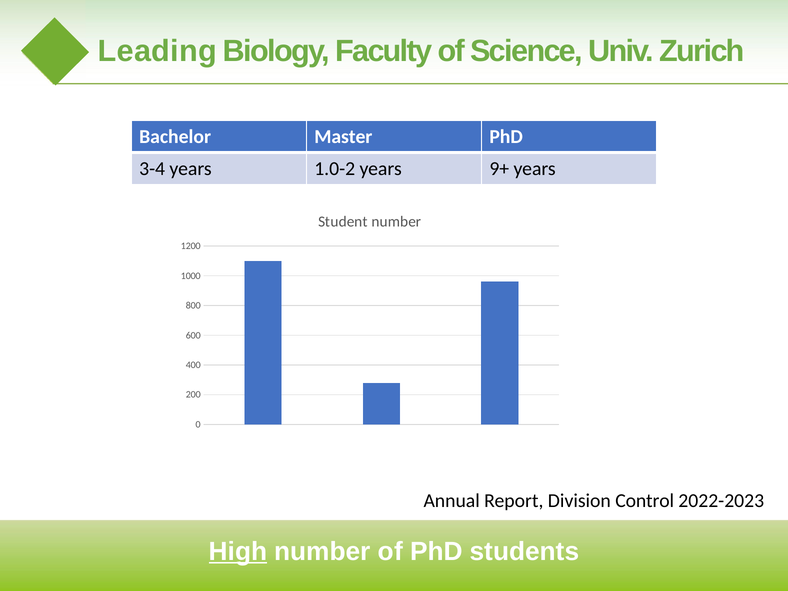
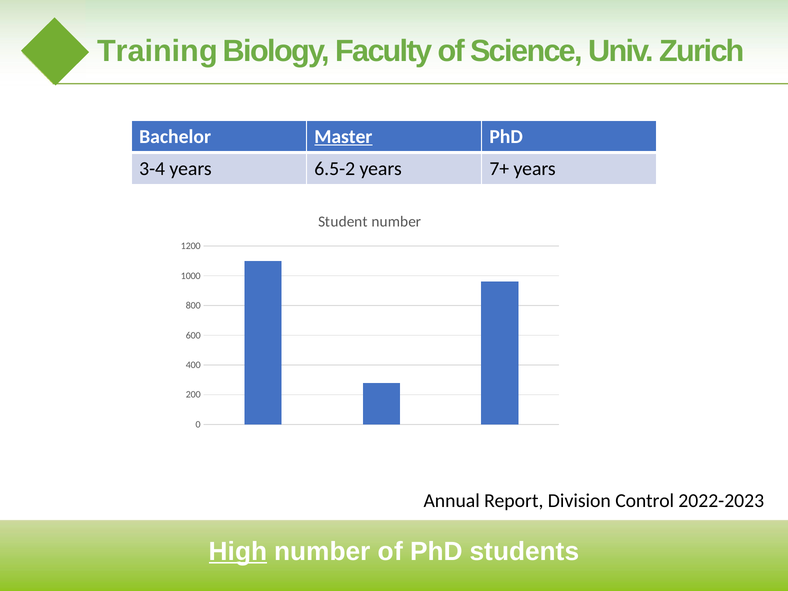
Leading: Leading -> Training
Master underline: none -> present
1.0-2: 1.0-2 -> 6.5-2
9+: 9+ -> 7+
